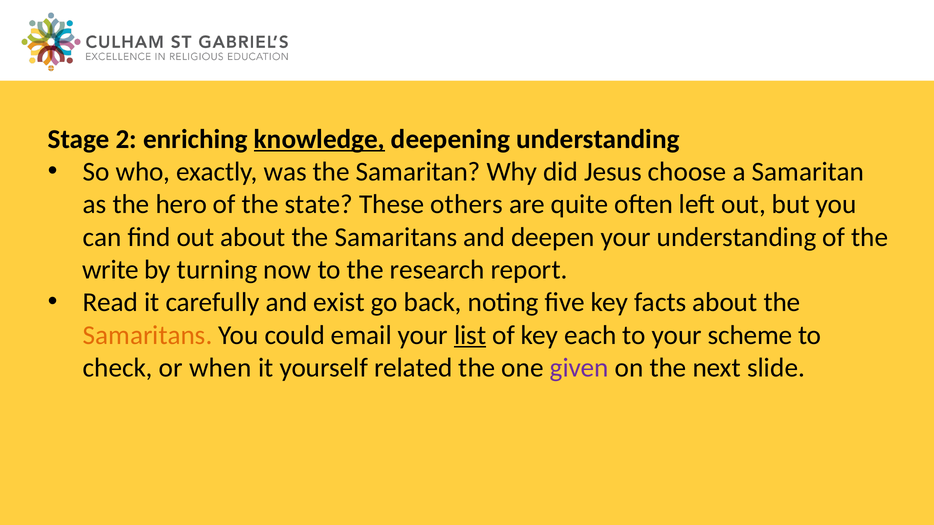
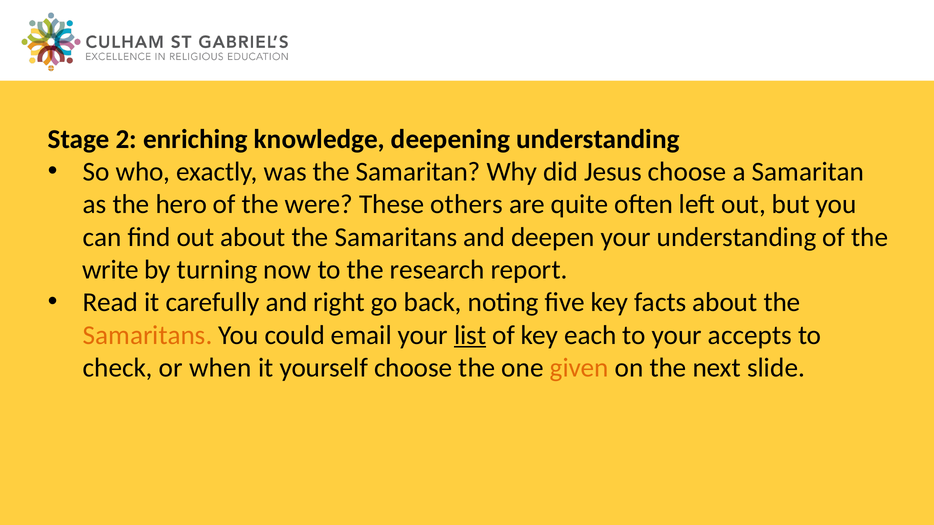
knowledge underline: present -> none
state: state -> were
exist: exist -> right
scheme: scheme -> accepts
yourself related: related -> choose
given colour: purple -> orange
